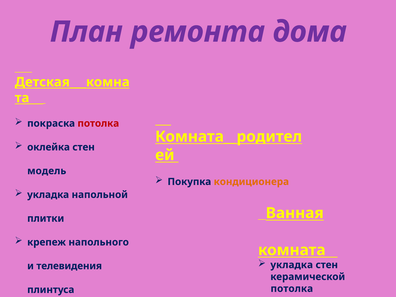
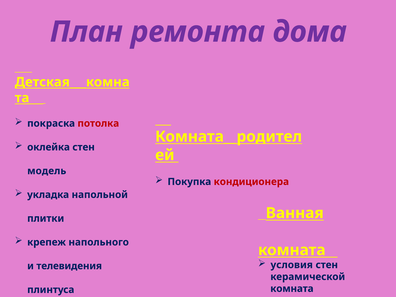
кондиционера colour: orange -> red
укладка at (292, 265): укладка -> условия
потолка at (292, 289): потолка -> комната
